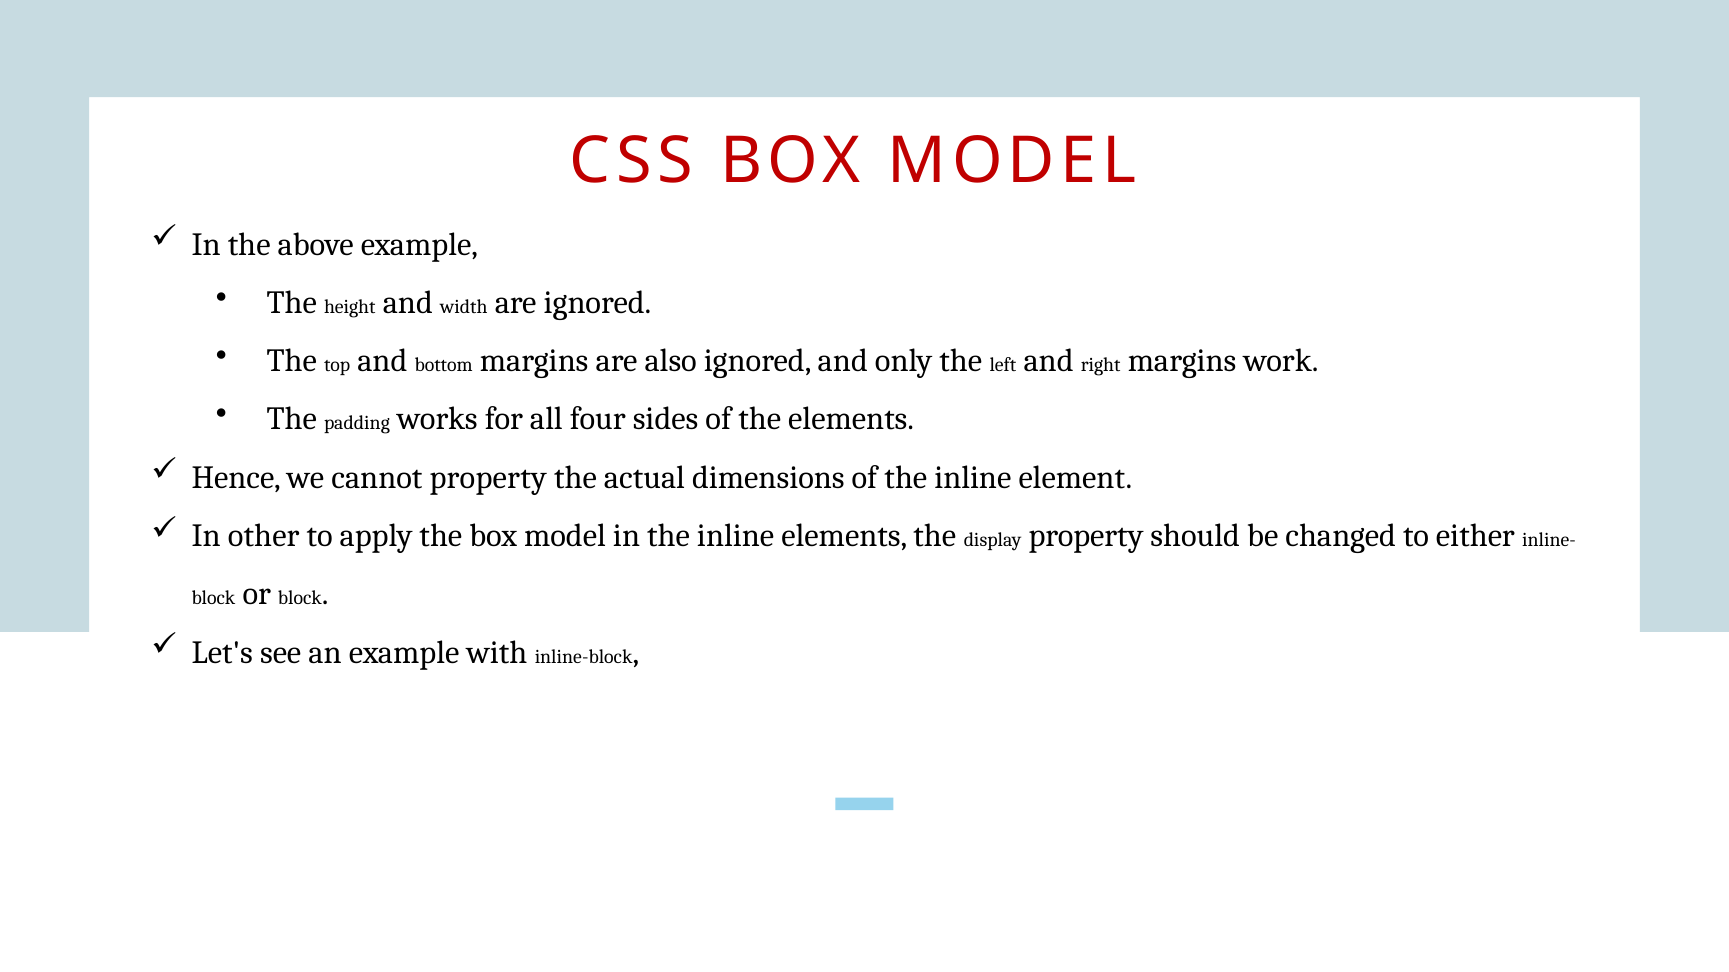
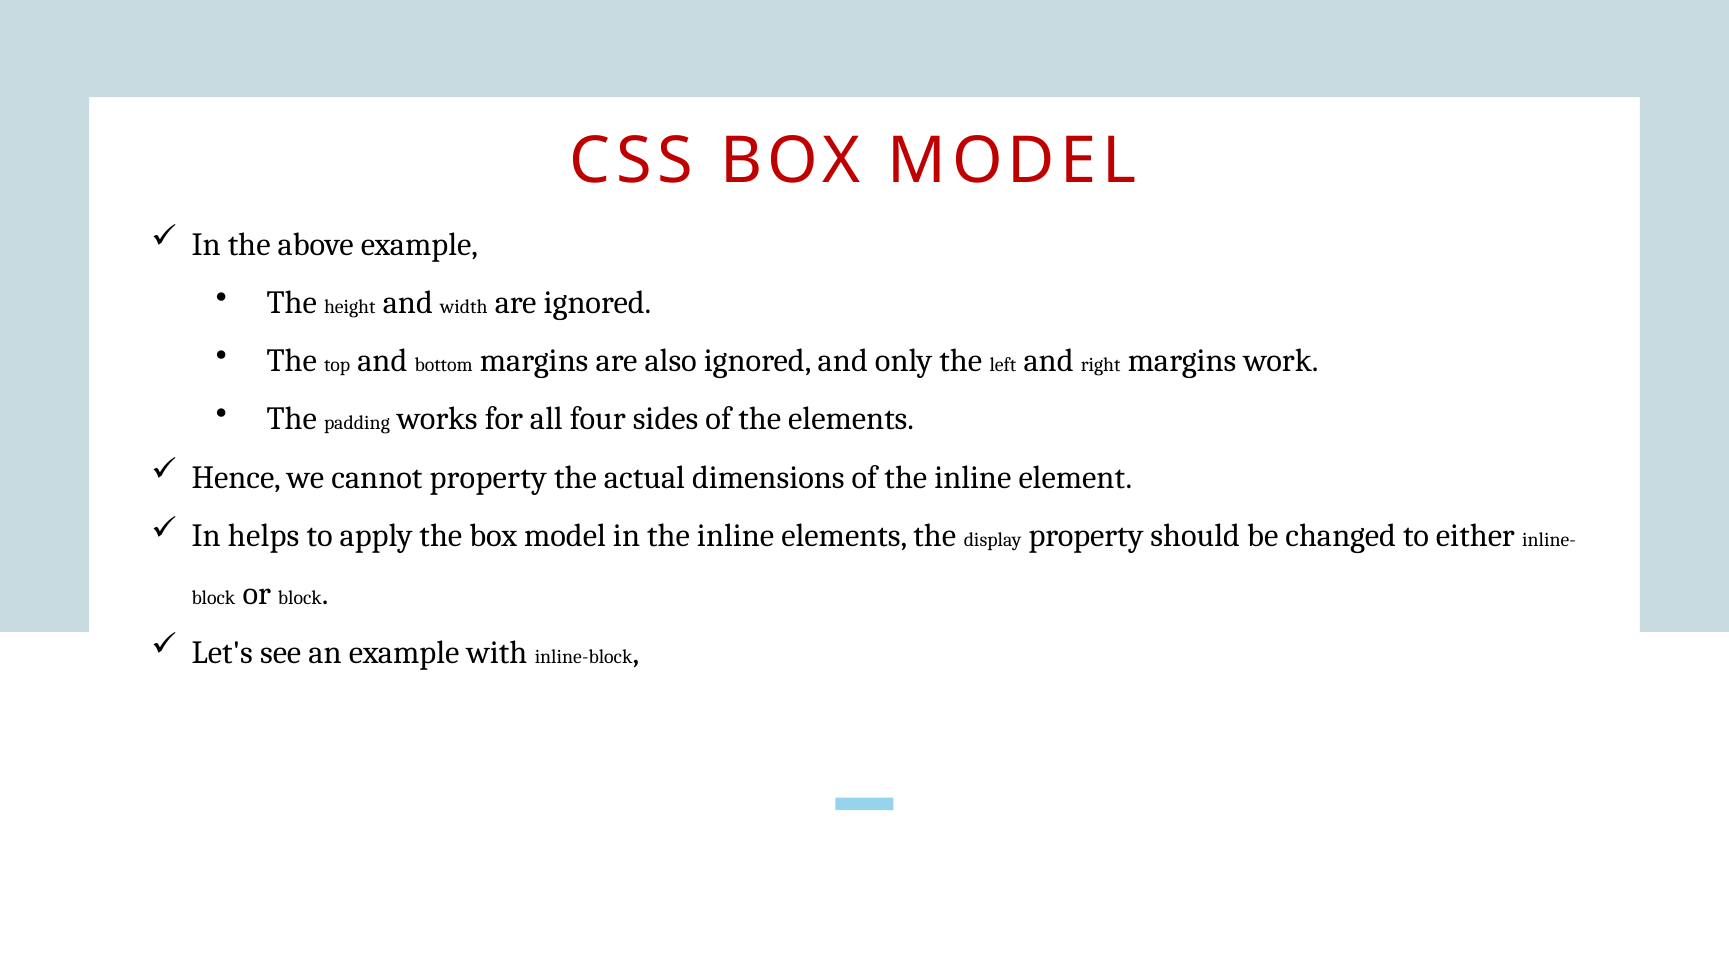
other: other -> helps
